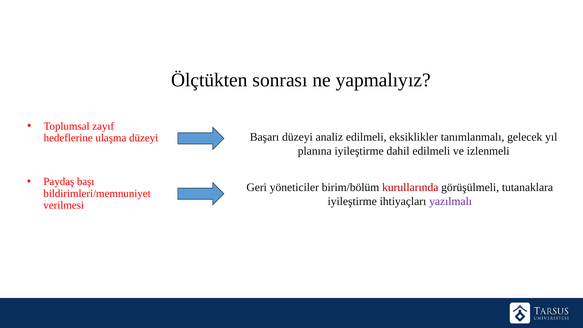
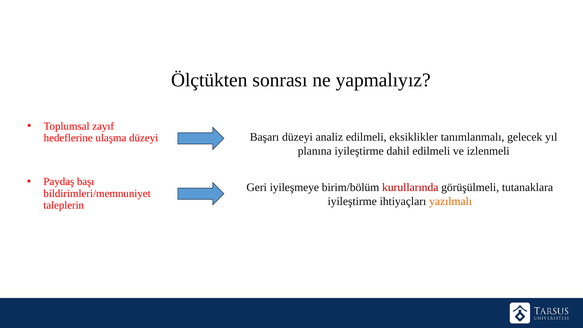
yöneticiler: yöneticiler -> iyileşmeye
yazılmalı colour: purple -> orange
verilmesi: verilmesi -> taleplerin
